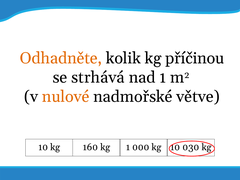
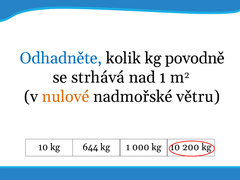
Odhadněte colour: orange -> blue
příčinou: příčinou -> povodně
větve: větve -> větru
160: 160 -> 644
030: 030 -> 200
